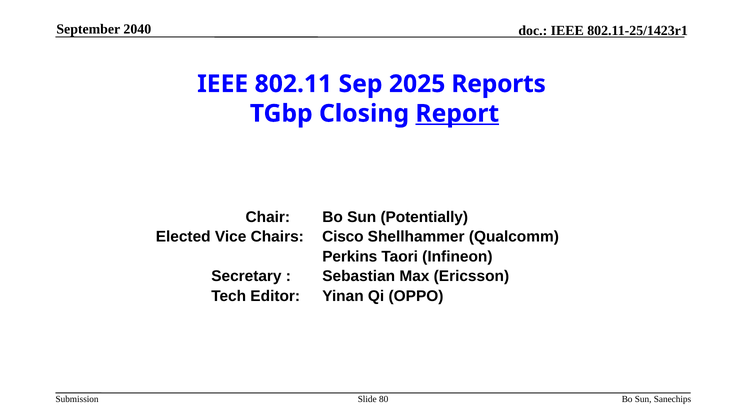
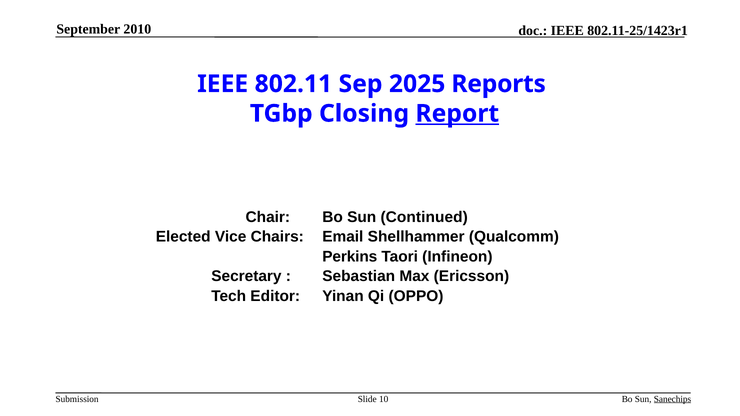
2040: 2040 -> 2010
Potentially: Potentially -> Continued
Cisco: Cisco -> Email
80: 80 -> 10
Sanechips underline: none -> present
